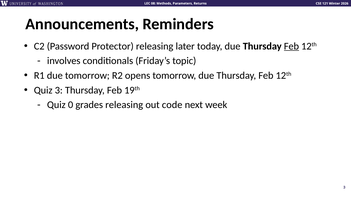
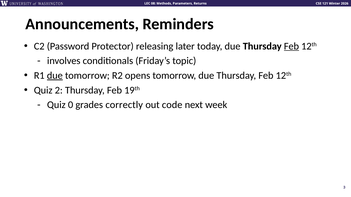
due at (55, 76) underline: none -> present
Quiz 3: 3 -> 2
grades releasing: releasing -> correctly
